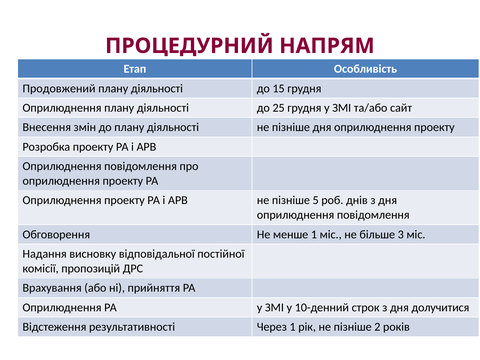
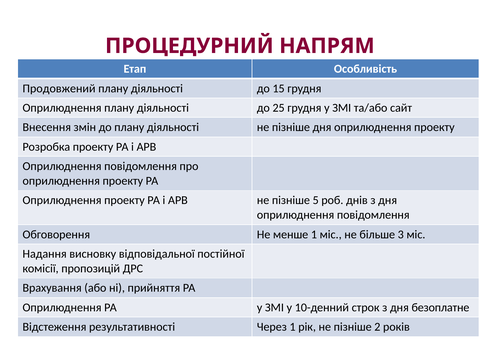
долучитися: долучитися -> безоплатне
